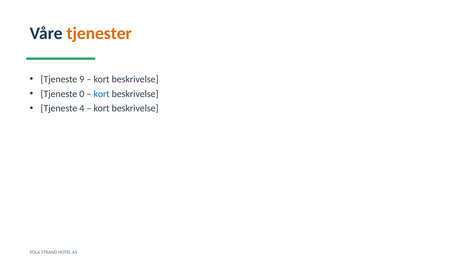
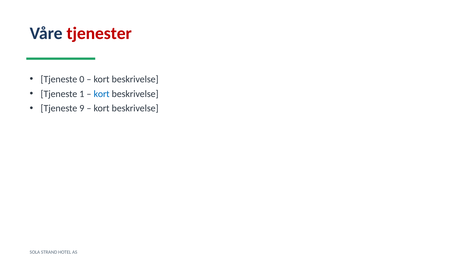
tjenester colour: orange -> red
9: 9 -> 0
0: 0 -> 1
4: 4 -> 9
